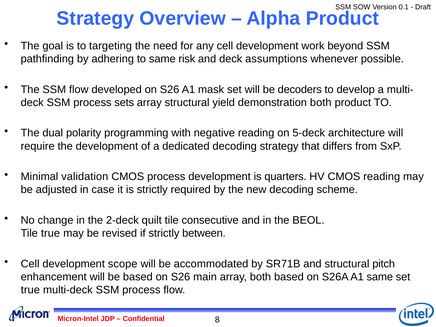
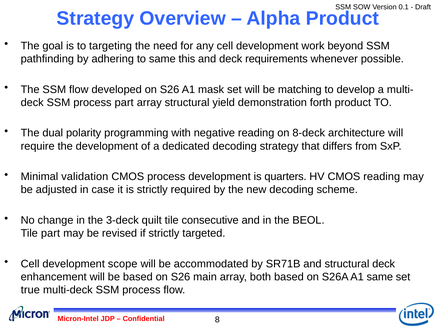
risk: risk -> this
assumptions: assumptions -> requirements
decoders: decoders -> matching
process sets: sets -> part
demonstration both: both -> forth
5-deck: 5-deck -> 8-deck
2-deck: 2-deck -> 3-deck
Tile true: true -> part
between: between -> targeted
structural pitch: pitch -> deck
